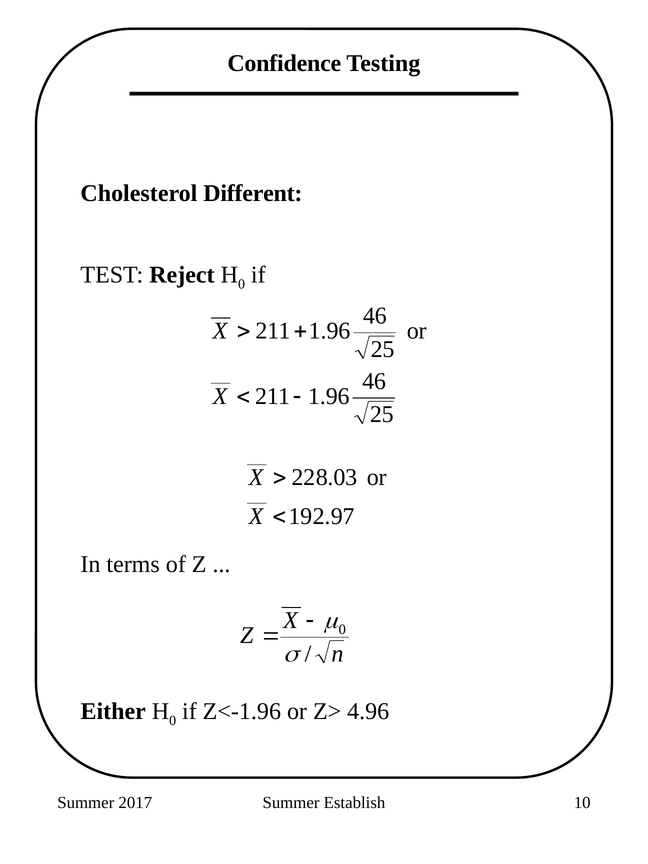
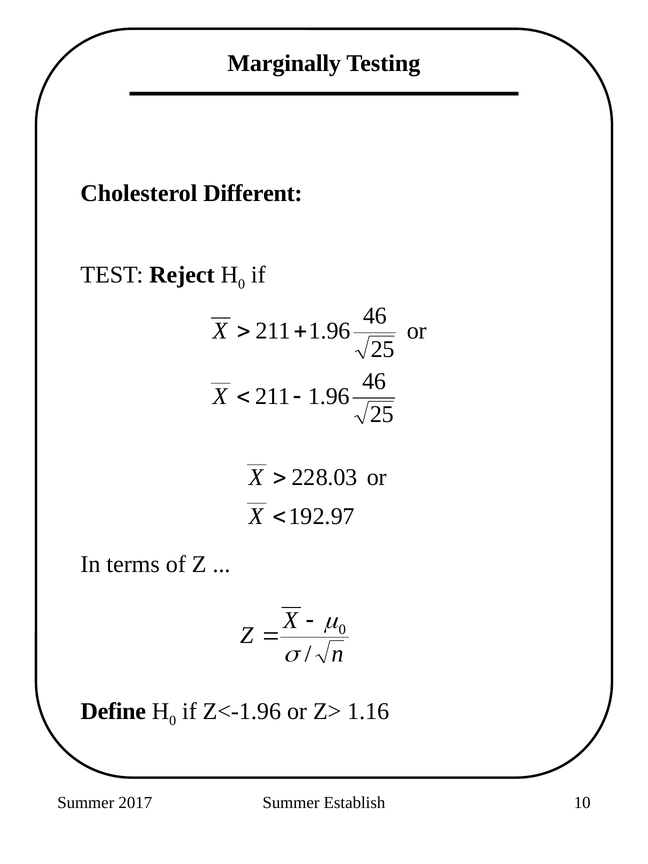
Confidence: Confidence -> Marginally
Either: Either -> Define
4.96: 4.96 -> 1.16
